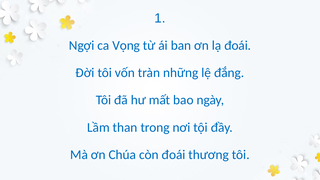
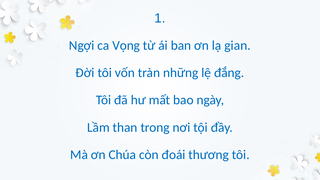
lạ đoái: đoái -> gian
